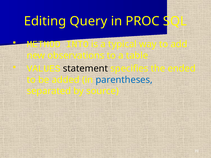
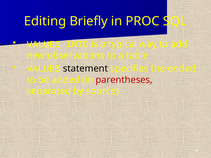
Query: Query -> Briefly
METHOD at (44, 44): METHOD -> VALUES
parentheses colour: blue -> red
